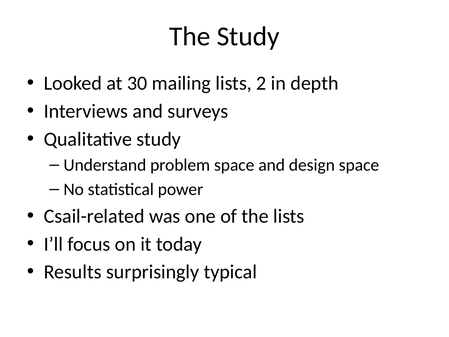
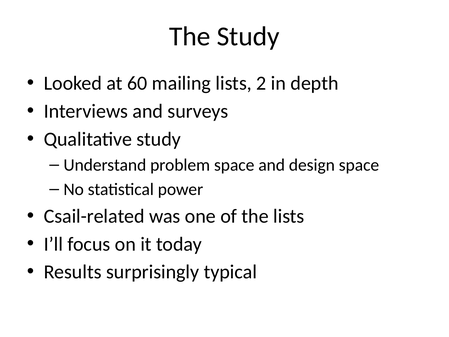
30: 30 -> 60
